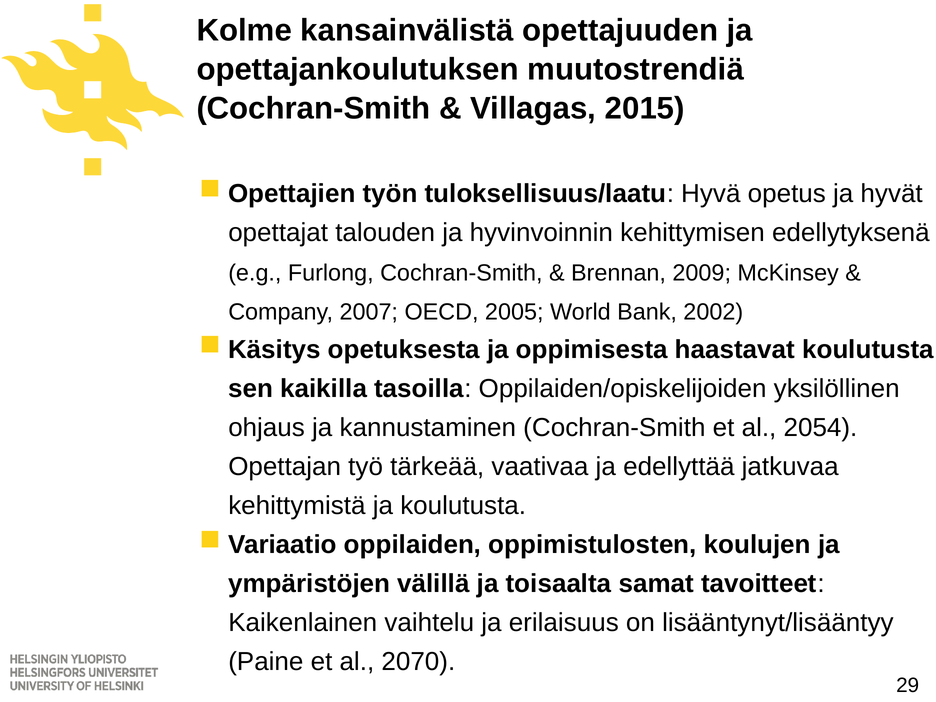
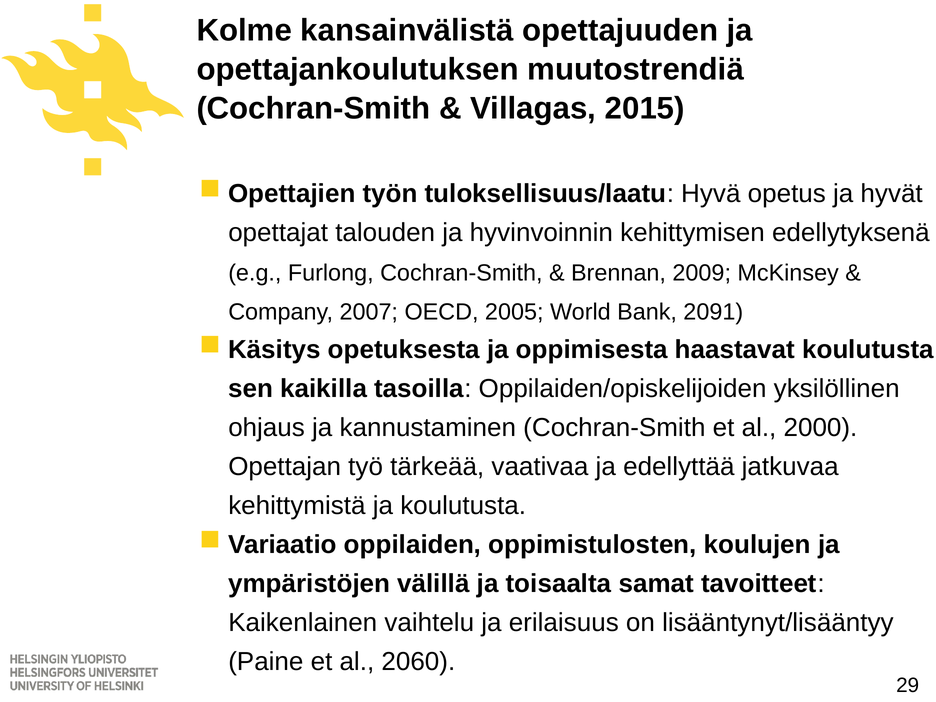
2002: 2002 -> 2091
2054: 2054 -> 2000
2070: 2070 -> 2060
